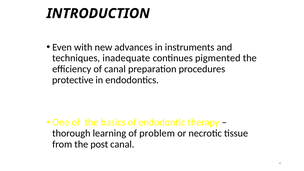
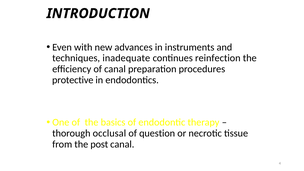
pigmented: pigmented -> reinfection
learning: learning -> occlusal
problem: problem -> question
